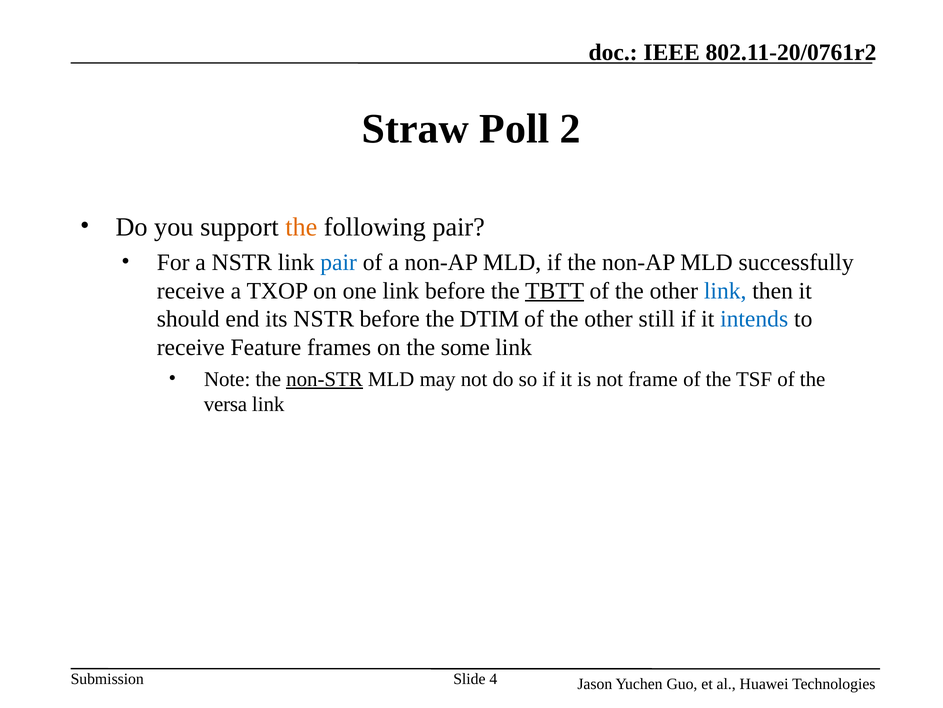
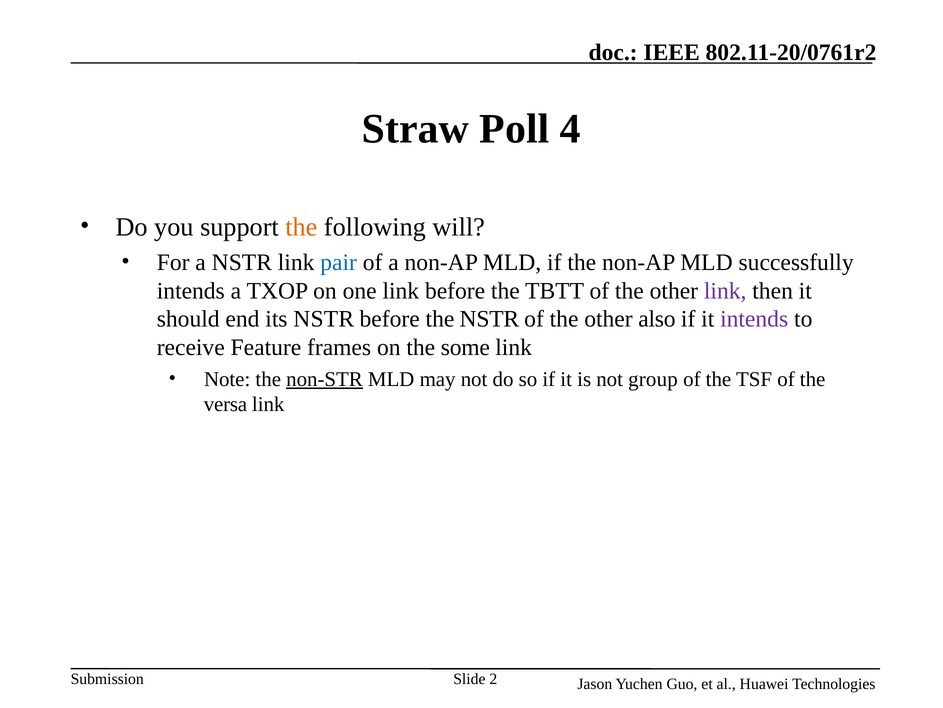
2: 2 -> 4
following pair: pair -> will
receive at (191, 290): receive -> intends
TBTT underline: present -> none
link at (725, 290) colour: blue -> purple
the DTIM: DTIM -> NSTR
still: still -> also
intends at (754, 319) colour: blue -> purple
frame: frame -> group
4: 4 -> 2
